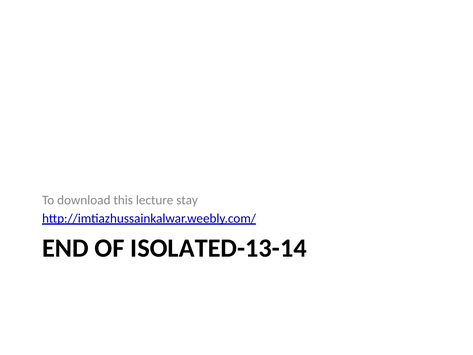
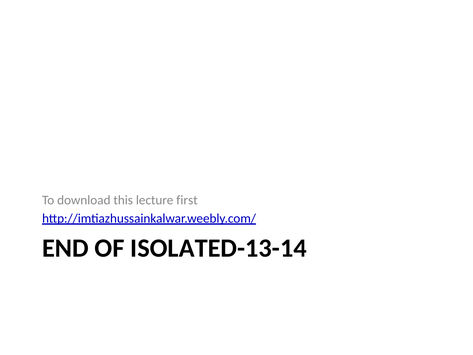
stay: stay -> first
